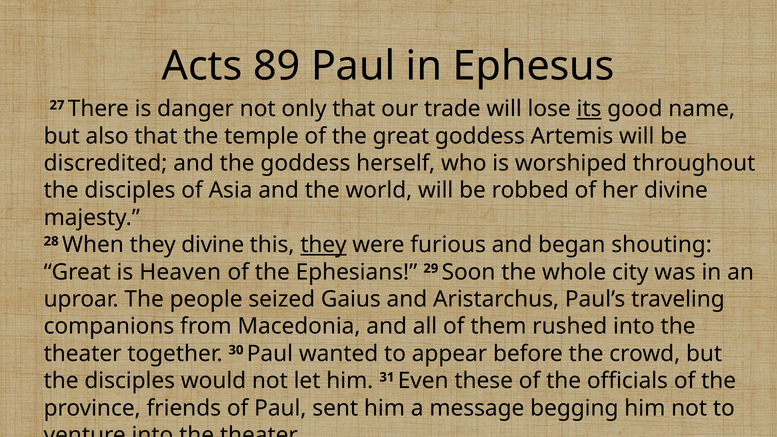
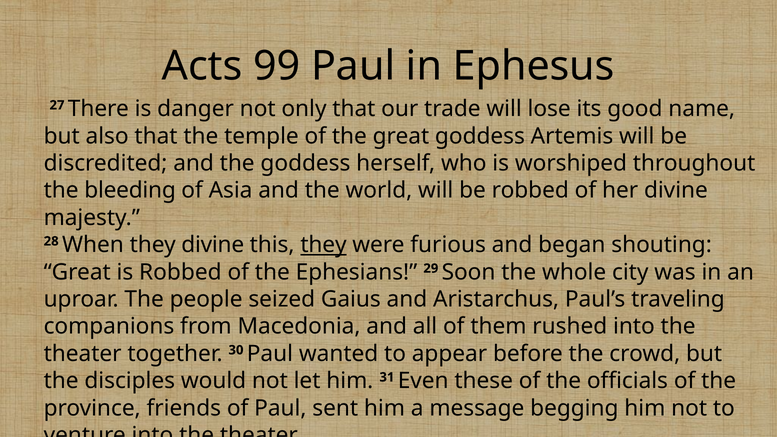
89: 89 -> 99
its underline: present -> none
disciples at (130, 190): disciples -> bleeding
is Heaven: Heaven -> Robbed
